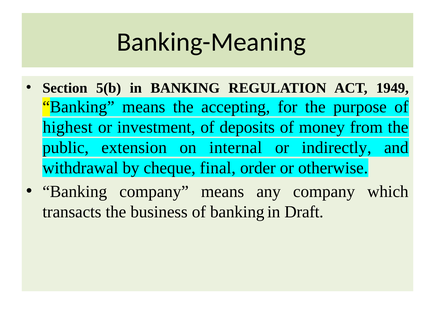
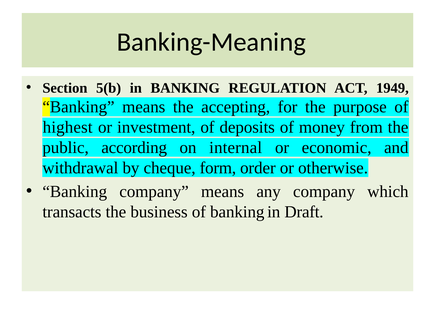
extension: extension -> according
indirectly: indirectly -> economic
final: final -> form
